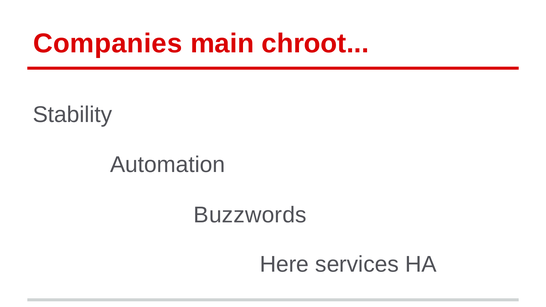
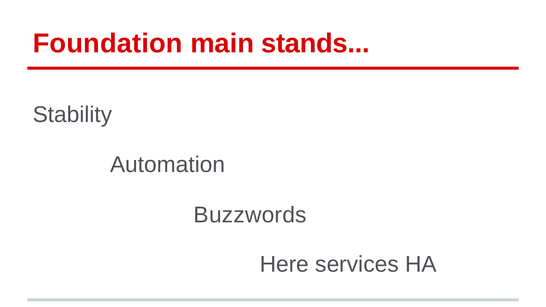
Companies: Companies -> Foundation
chroot: chroot -> stands
